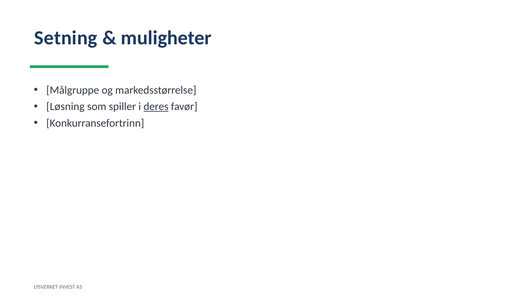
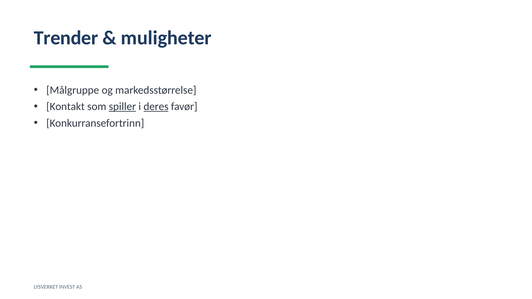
Setning: Setning -> Trender
Løsning: Løsning -> Kontakt
spiller underline: none -> present
